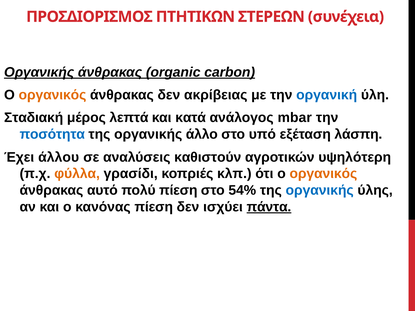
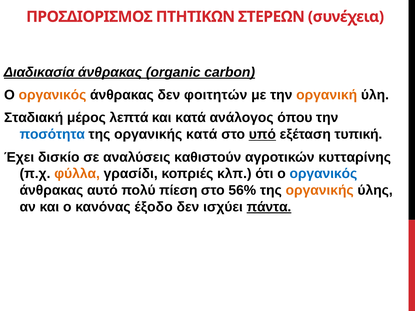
Οργανικής at (39, 72): Οργανικής -> Διαδικασία
ακρίβειας: ακρίβειας -> φοιτητών
οργανική colour: blue -> orange
mbar: mbar -> όπου
οργανικής άλλο: άλλο -> κατά
υπό underline: none -> present
λάσπη: λάσπη -> τυπική
άλλου: άλλου -> δισκίο
υψηλότερη: υψηλότερη -> κυτταρίνης
οργανικός at (323, 174) colour: orange -> blue
54%: 54% -> 56%
οργανικής at (320, 190) colour: blue -> orange
κανόνας πίεση: πίεση -> έξοδο
